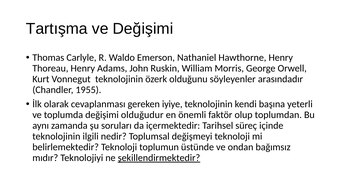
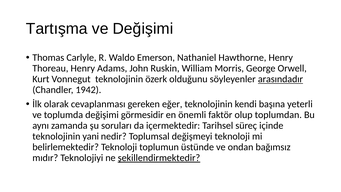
arasındadır underline: none -> present
1955: 1955 -> 1942
iyiye: iyiye -> eğer
olduğudur: olduğudur -> görmesidir
ilgili: ilgili -> yani
